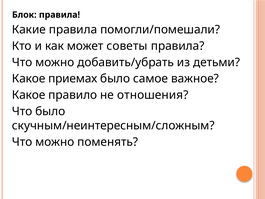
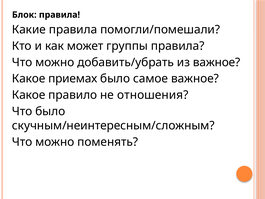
советы: советы -> группы
из детьми: детьми -> важное
